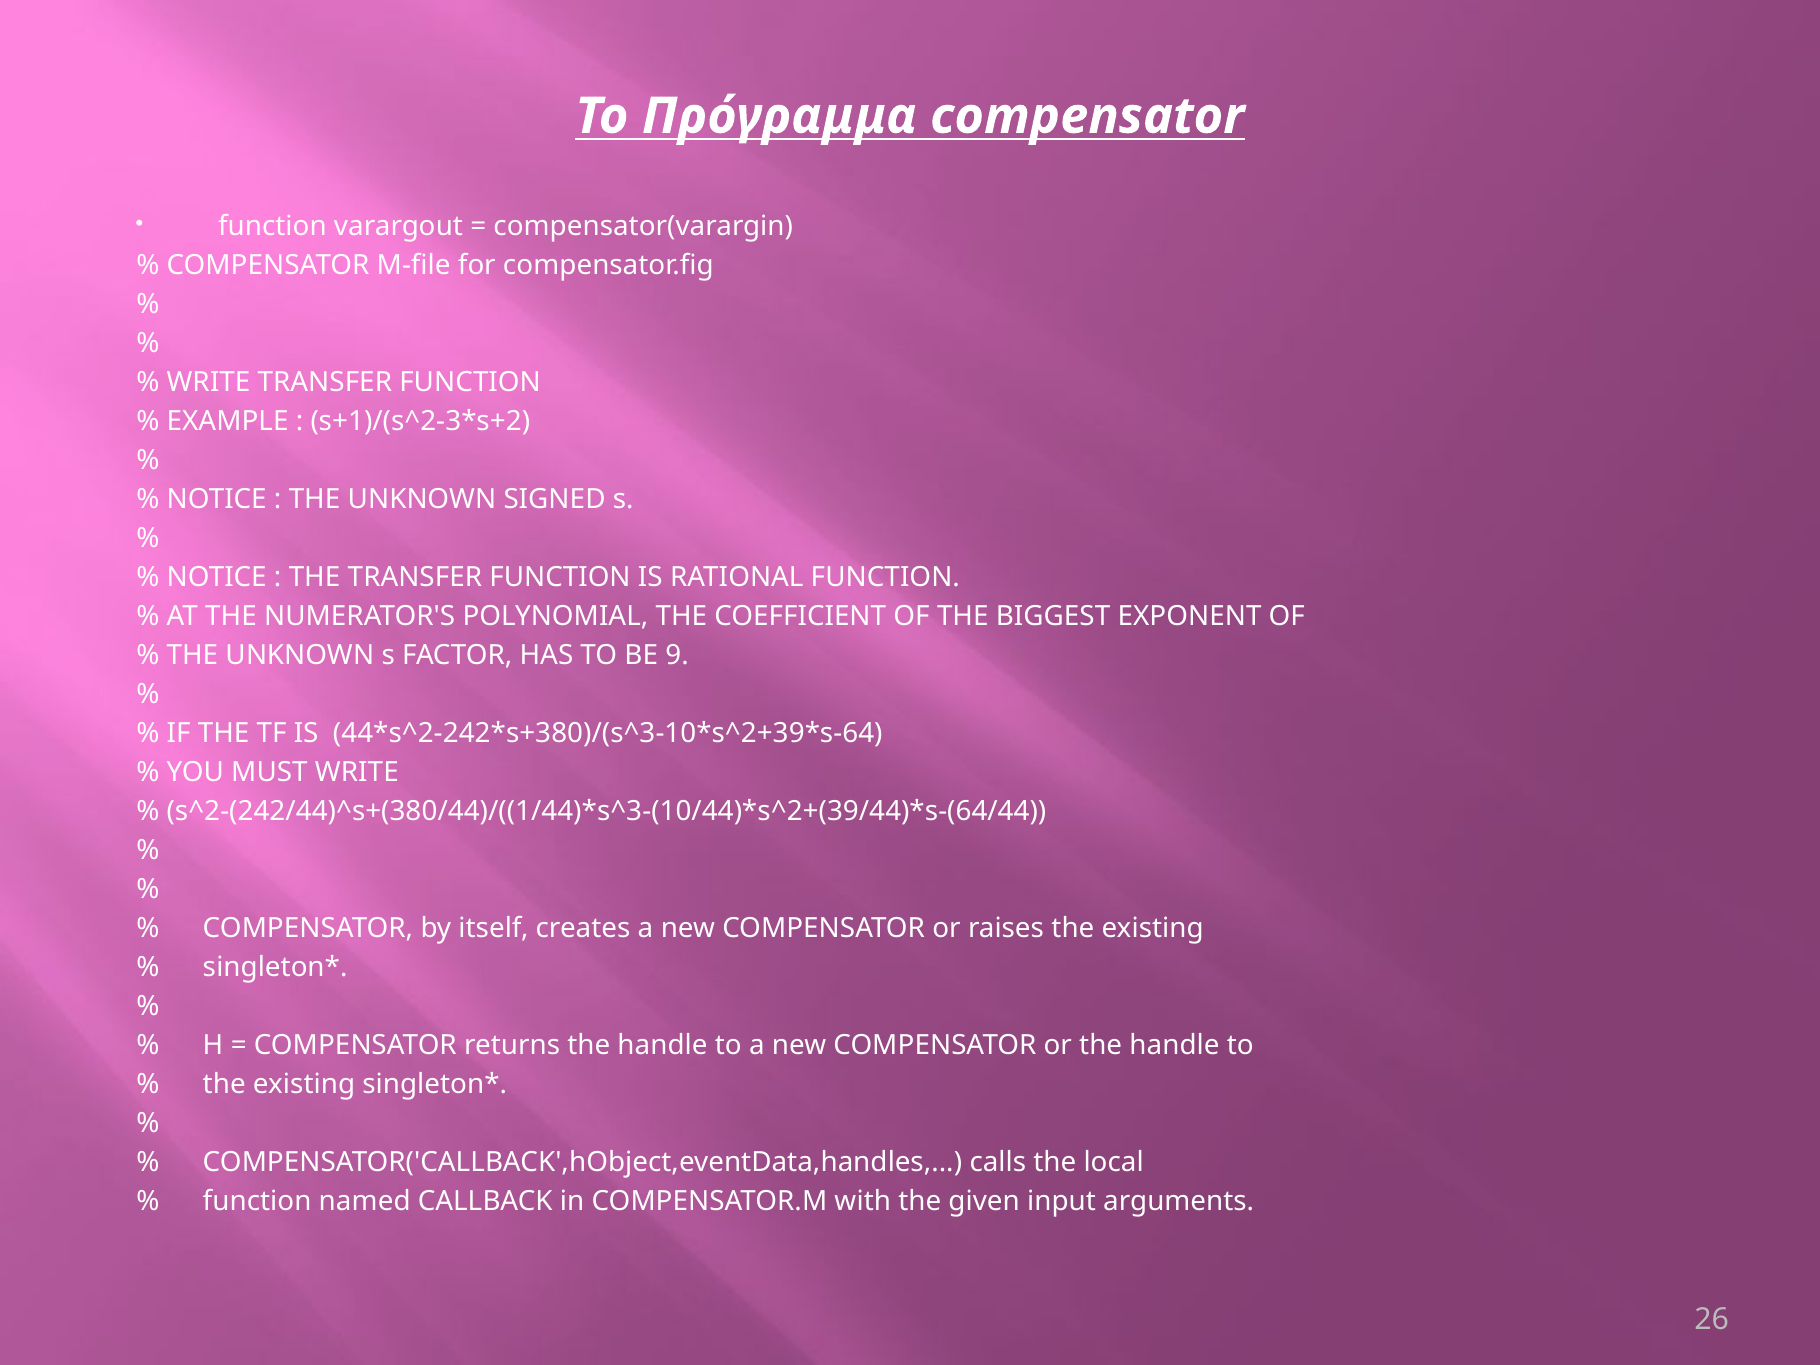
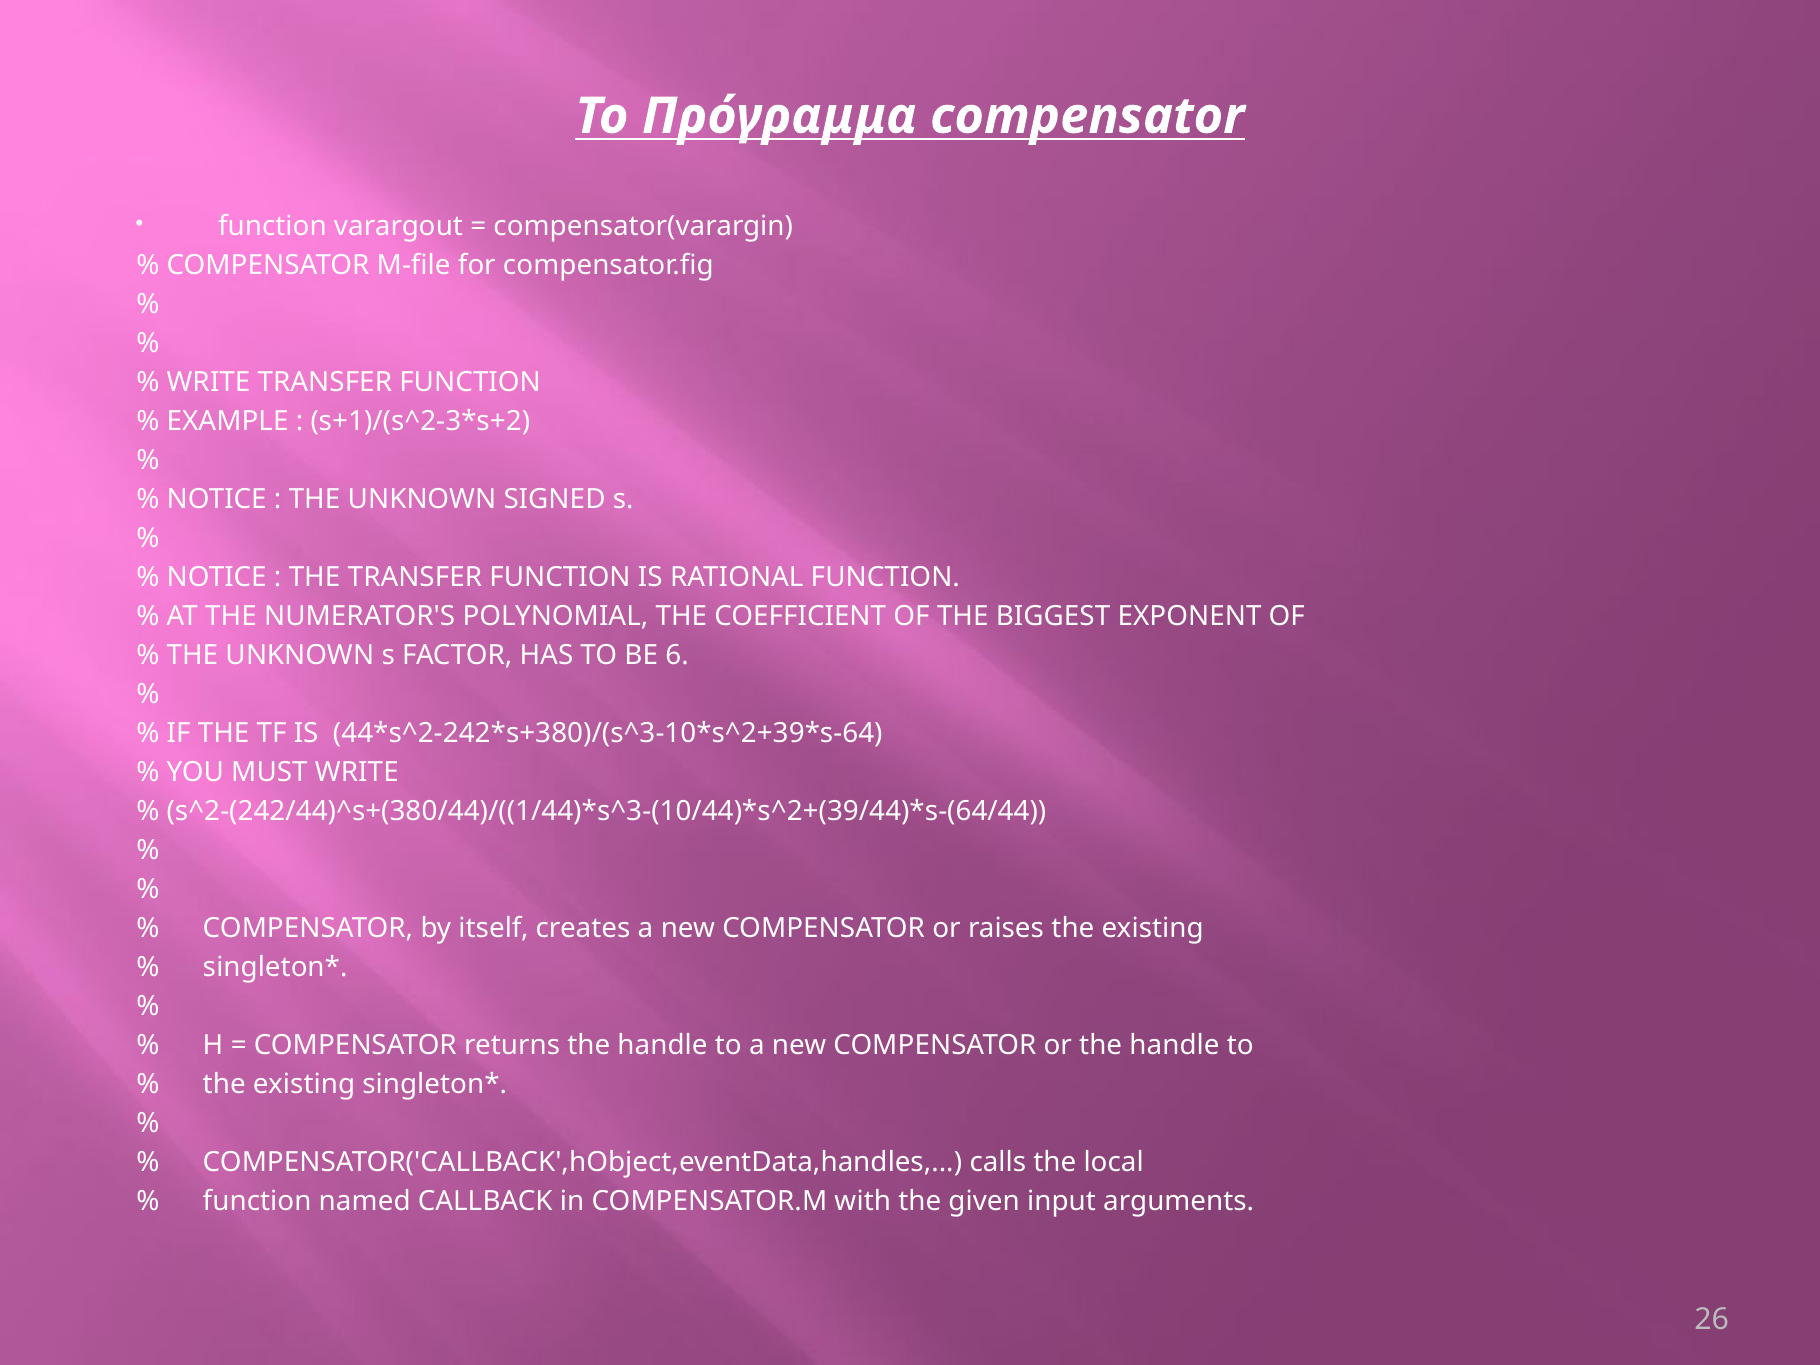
9: 9 -> 6
